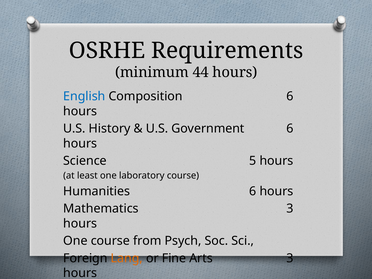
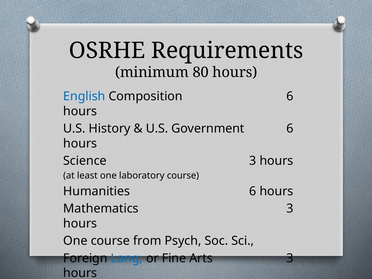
44: 44 -> 80
Science 5: 5 -> 3
Lang colour: orange -> blue
